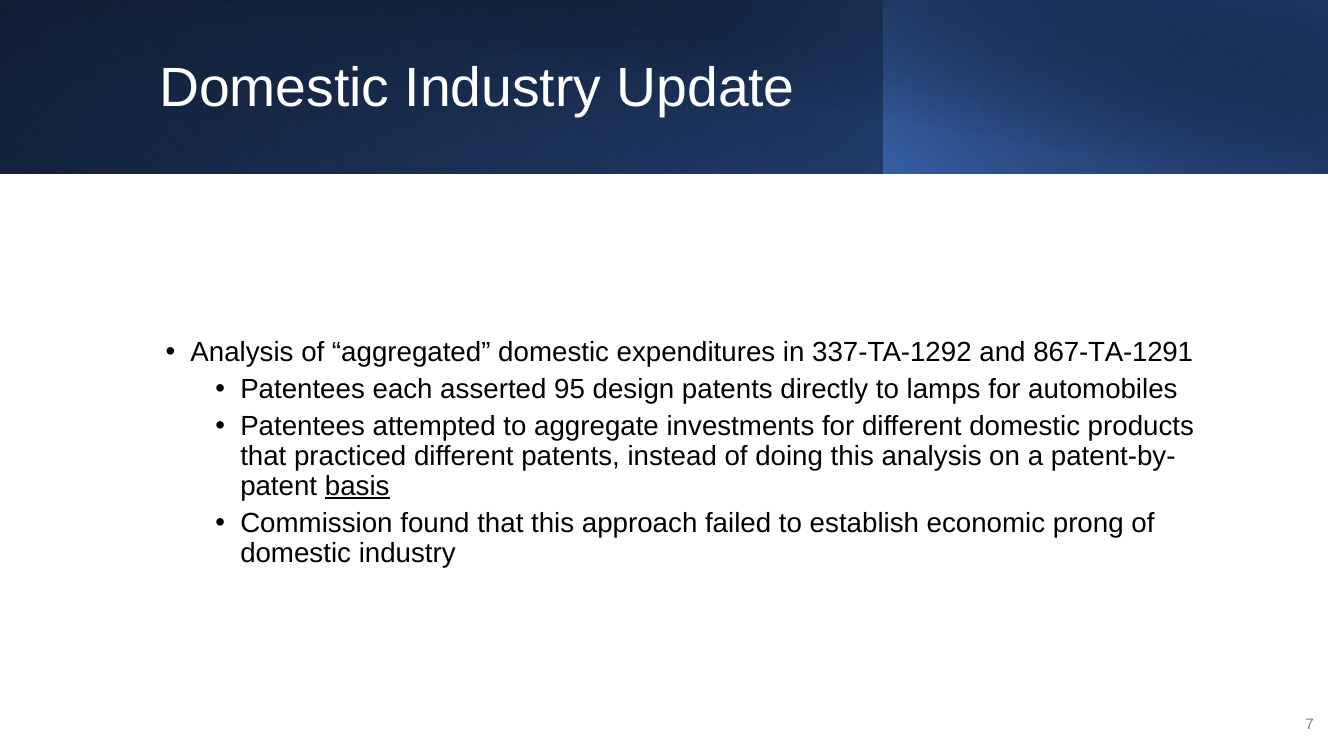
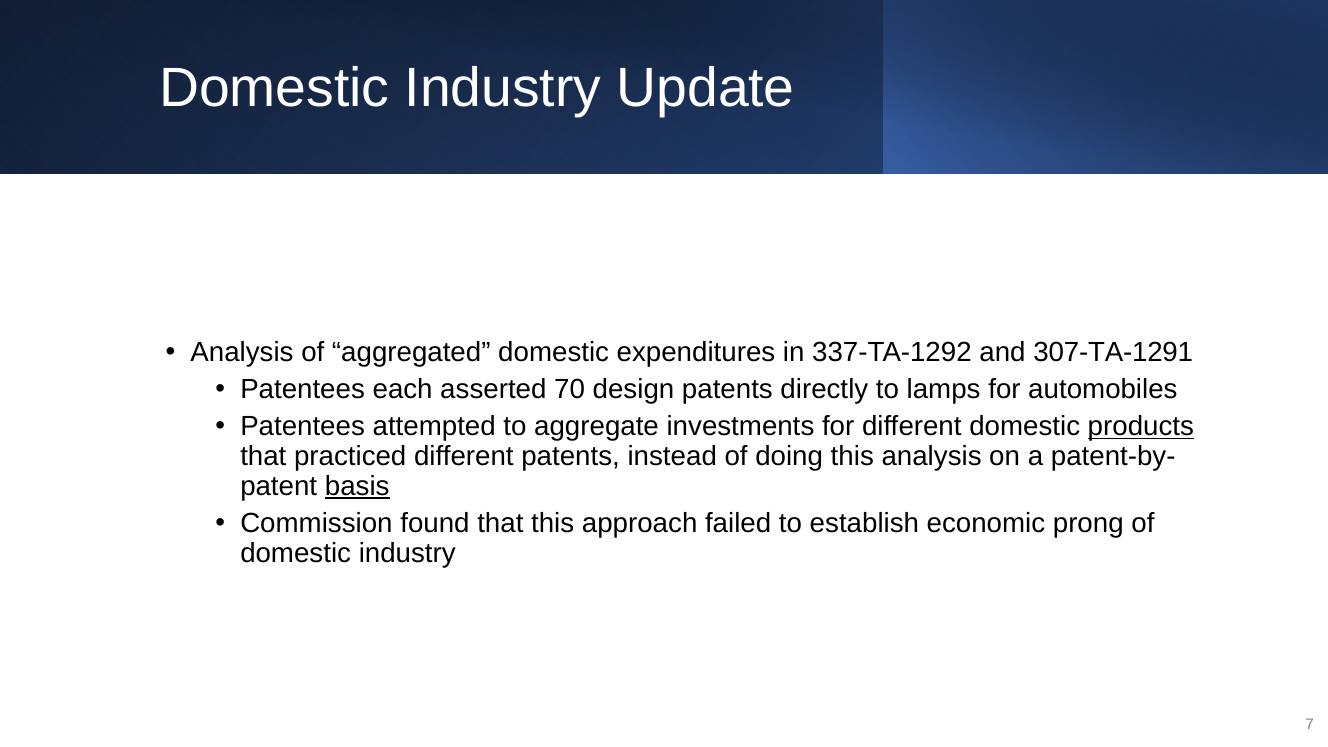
867-TA-1291: 867-TA-1291 -> 307-TA-1291
95: 95 -> 70
products underline: none -> present
